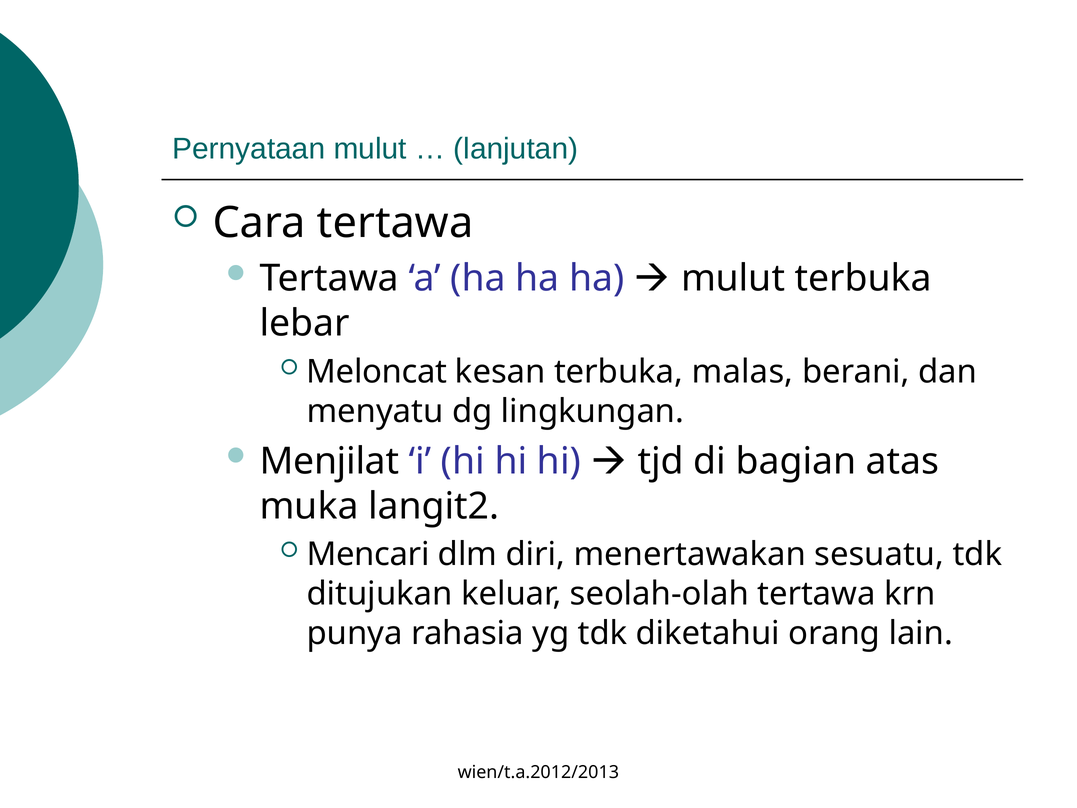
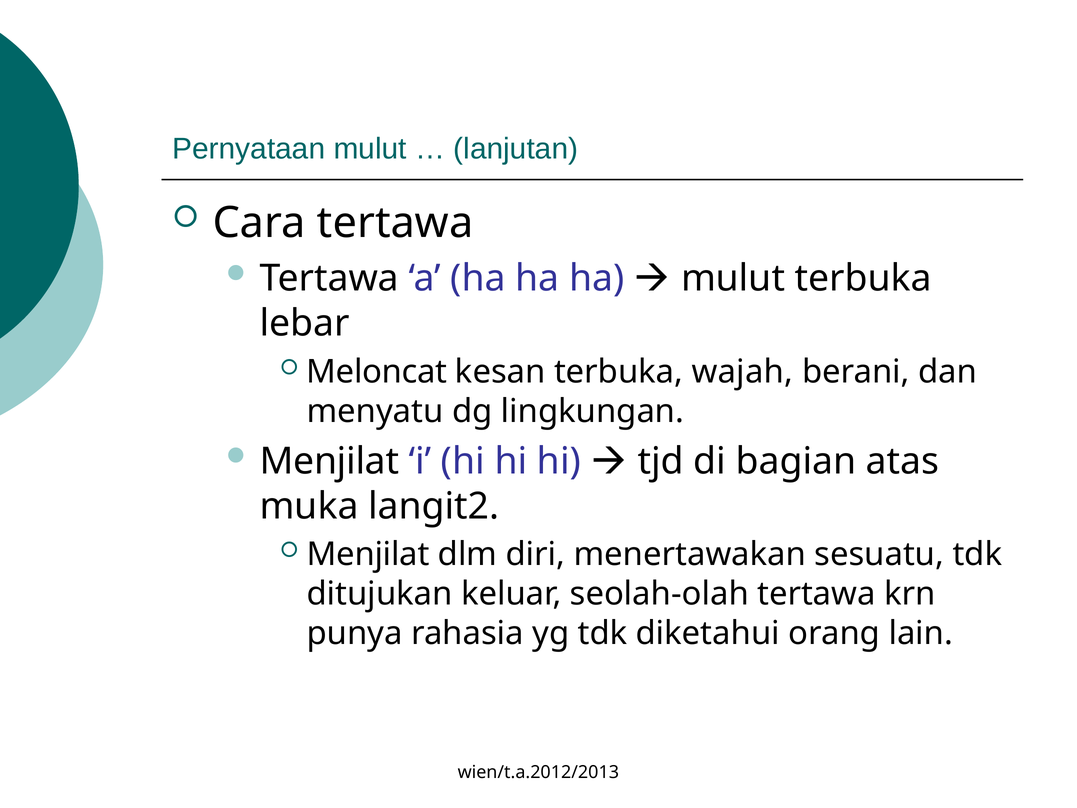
malas: malas -> wajah
Mencari at (368, 554): Mencari -> Menjilat
